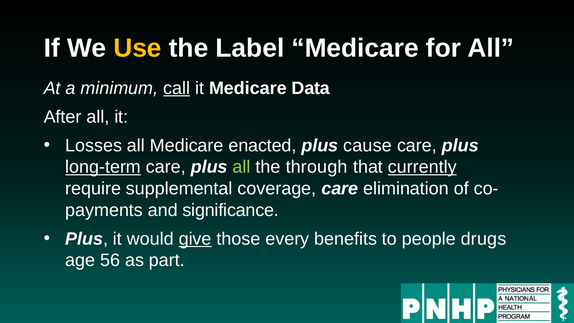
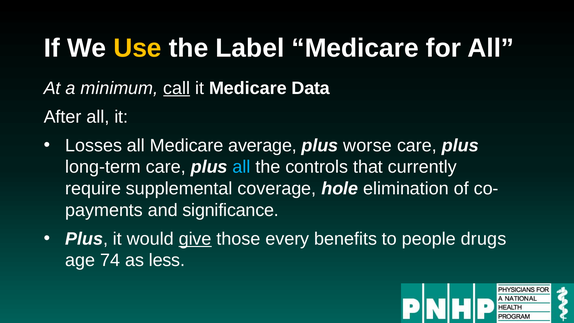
enacted: enacted -> average
cause: cause -> worse
long-term underline: present -> none
all at (242, 167) colour: light green -> light blue
through: through -> controls
currently underline: present -> none
coverage care: care -> hole
56: 56 -> 74
part: part -> less
